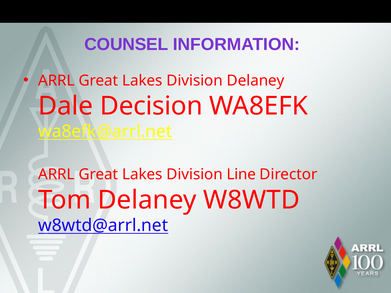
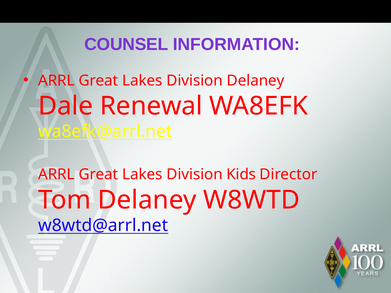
Decision: Decision -> Renewal
Line: Line -> Kids
